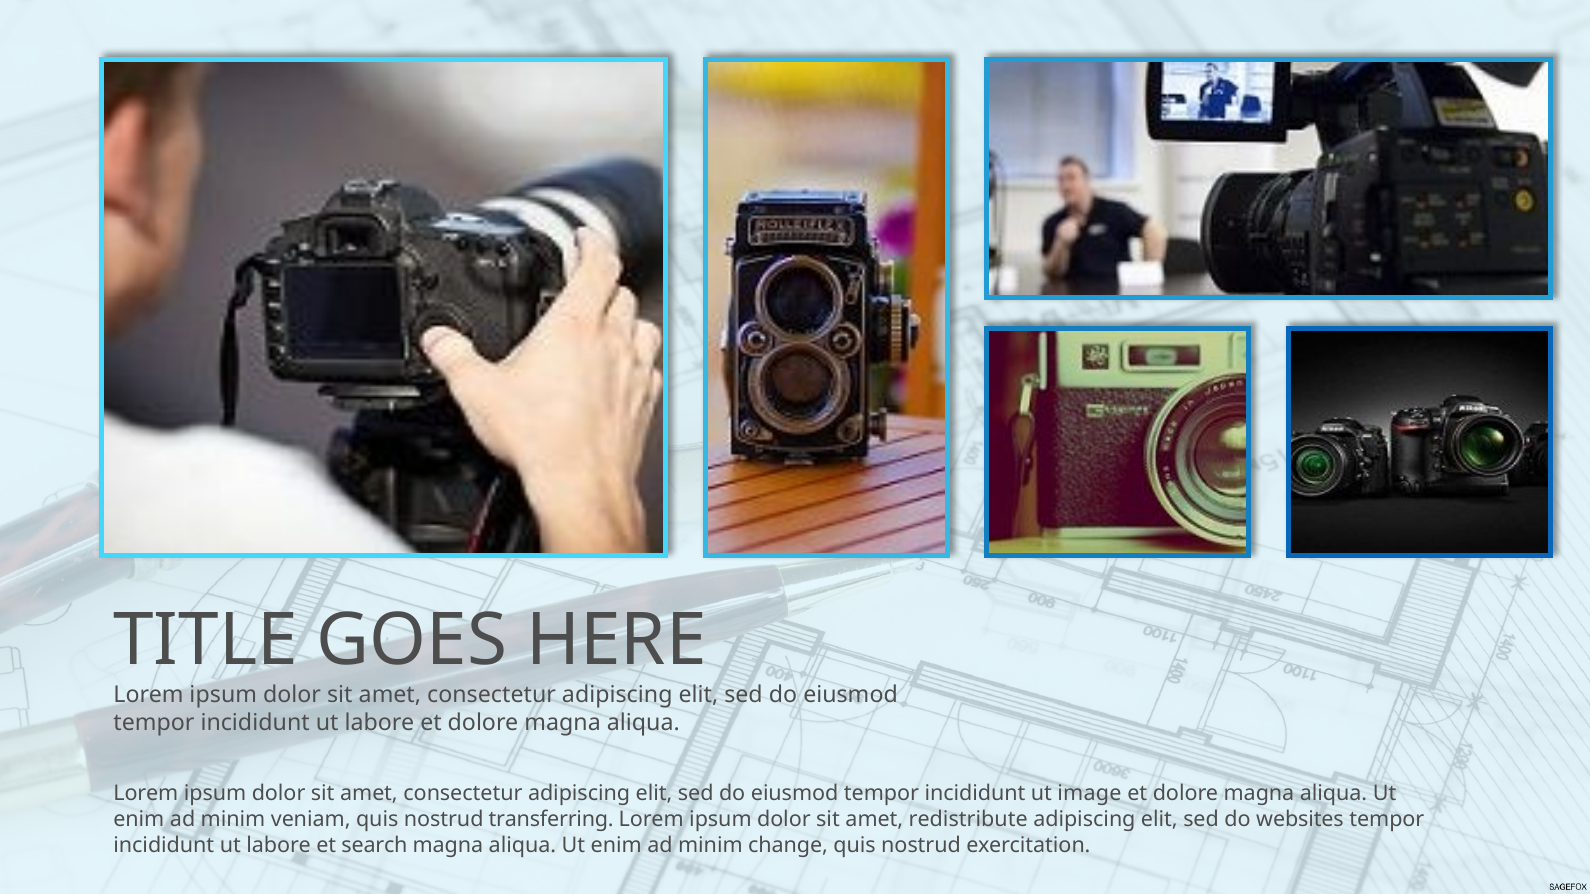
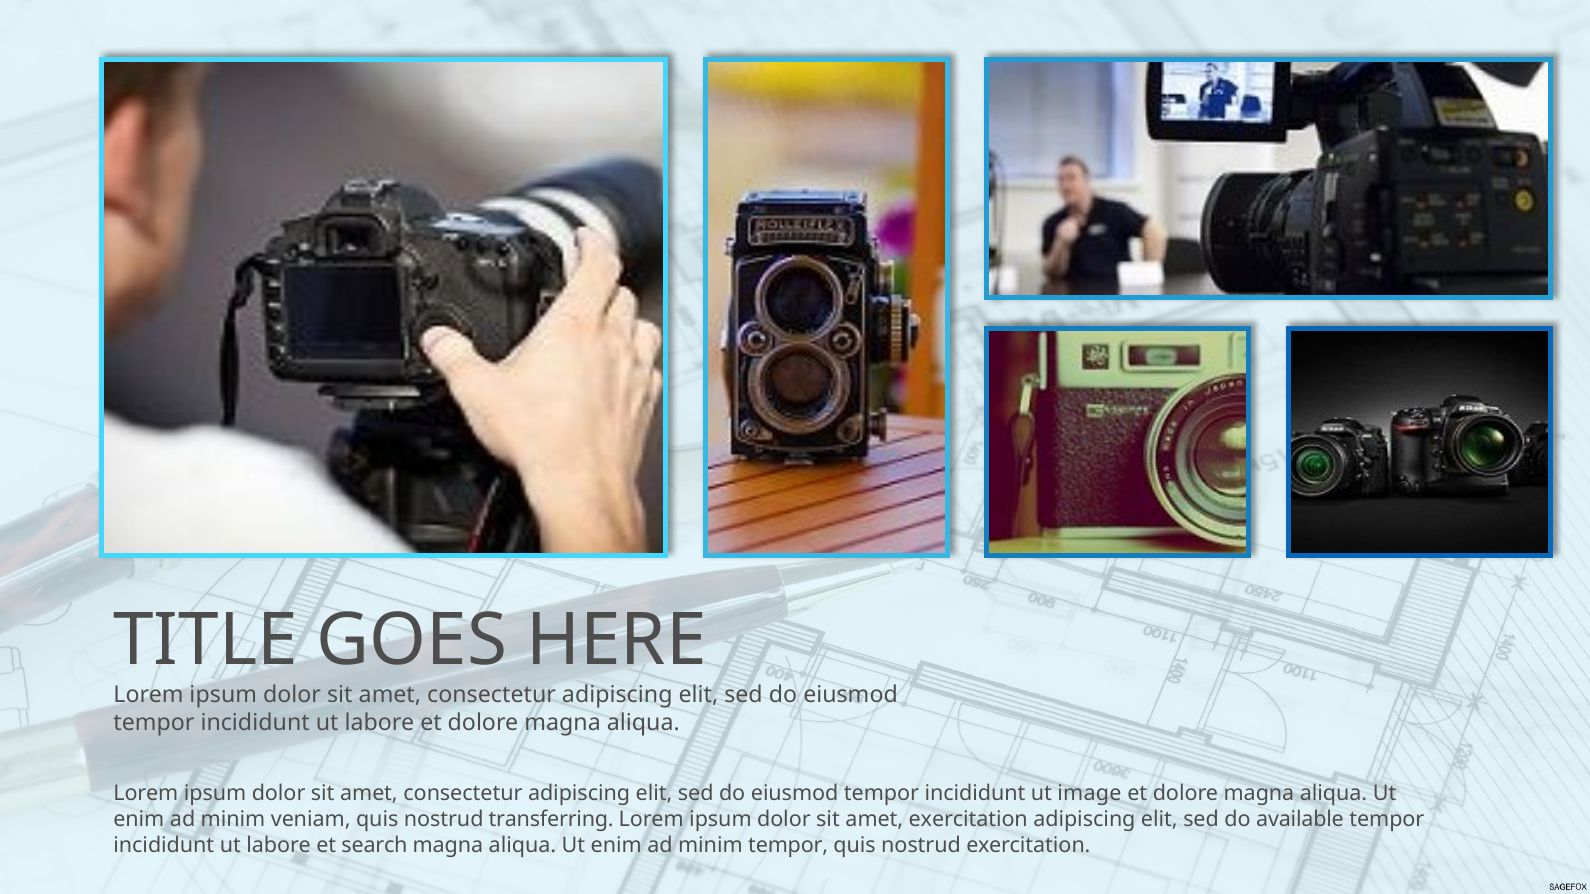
amet redistribute: redistribute -> exercitation
websites: websites -> available
minim change: change -> tempor
